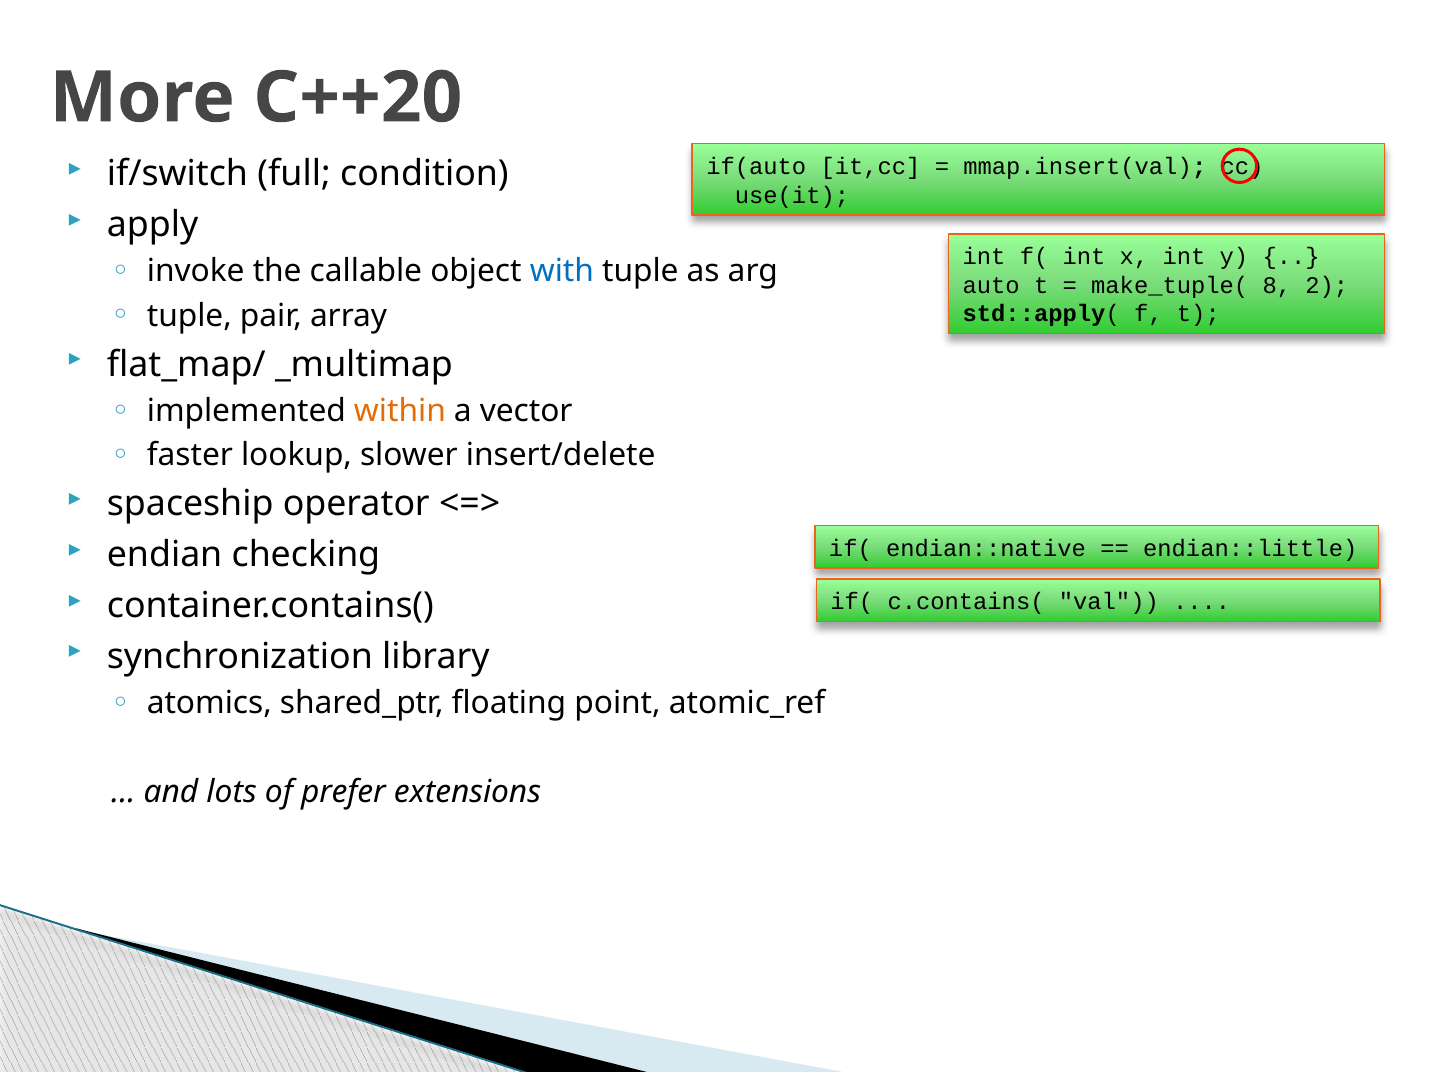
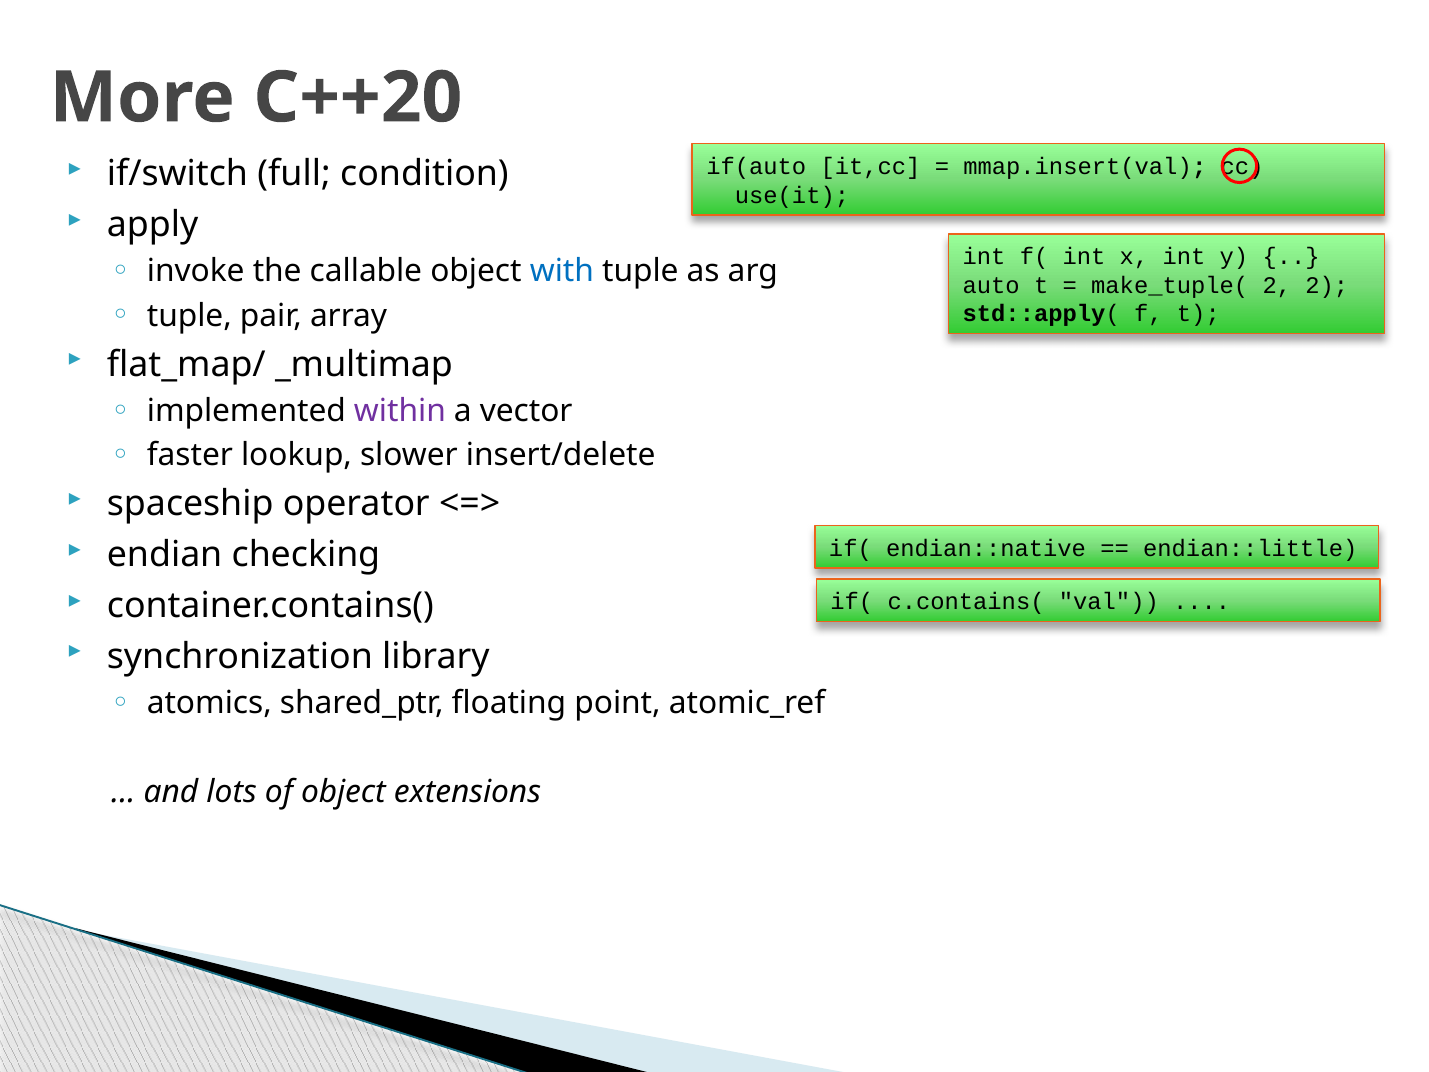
make_tuple( 8: 8 -> 2
within colour: orange -> purple
of prefer: prefer -> object
